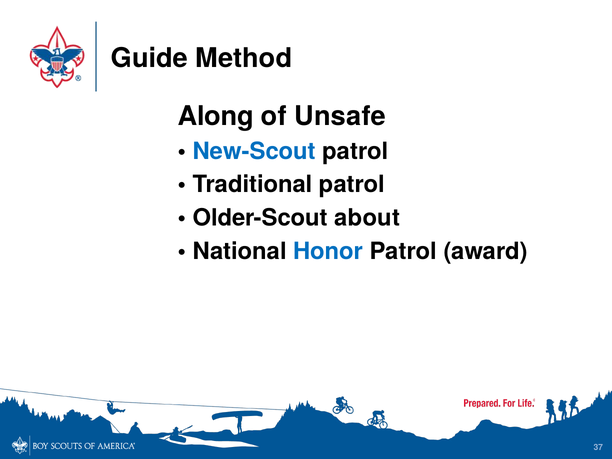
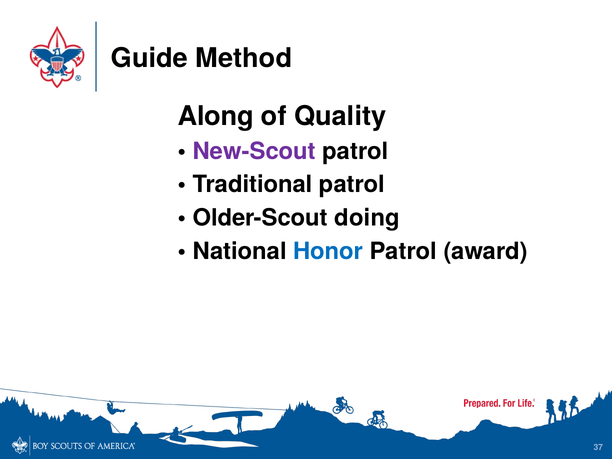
Unsafe: Unsafe -> Quality
New-Scout colour: blue -> purple
about: about -> doing
